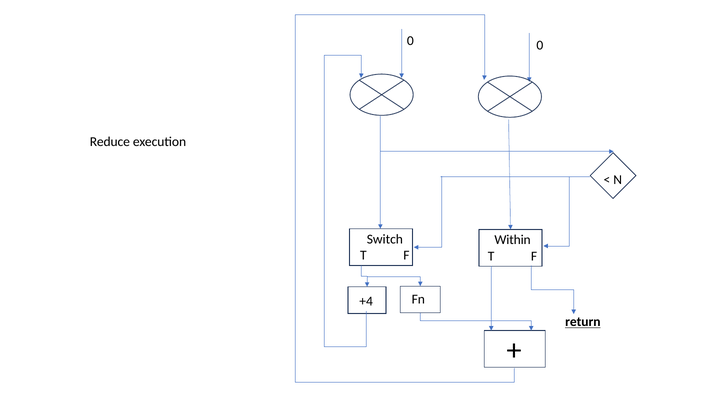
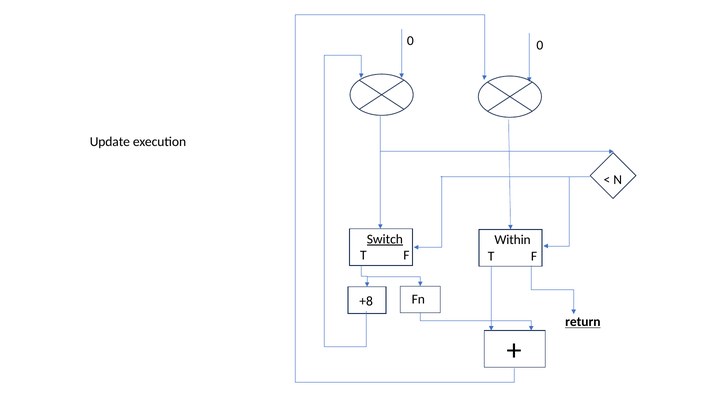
Reduce: Reduce -> Update
Switch underline: none -> present
+4: +4 -> +8
